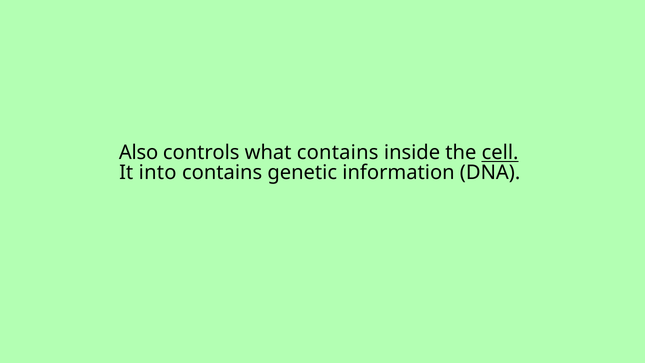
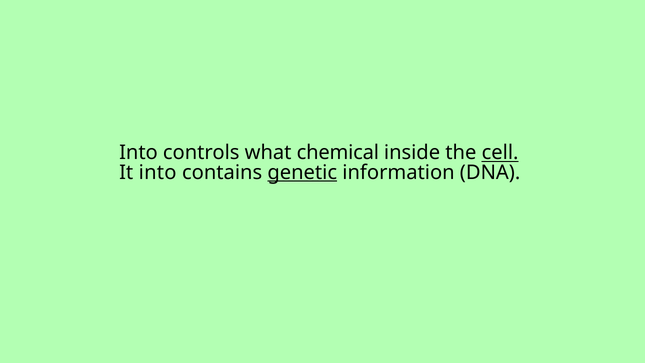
Also at (139, 153): Also -> Into
what contains: contains -> chemical
genetic underline: none -> present
